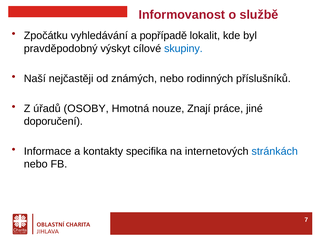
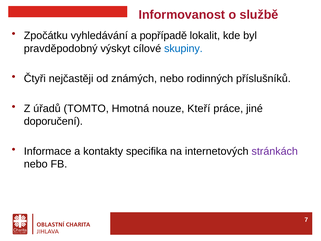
Naší: Naší -> Čtyři
OSOBY: OSOBY -> TOMTO
Znají: Znají -> Kteří
stránkách colour: blue -> purple
